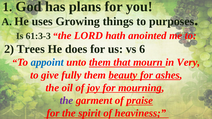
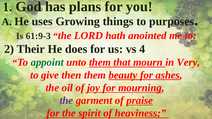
61:3-3: 61:3-3 -> 61:9-3
Trees: Trees -> Their
6: 6 -> 4
appoint colour: blue -> green
fully: fully -> then
